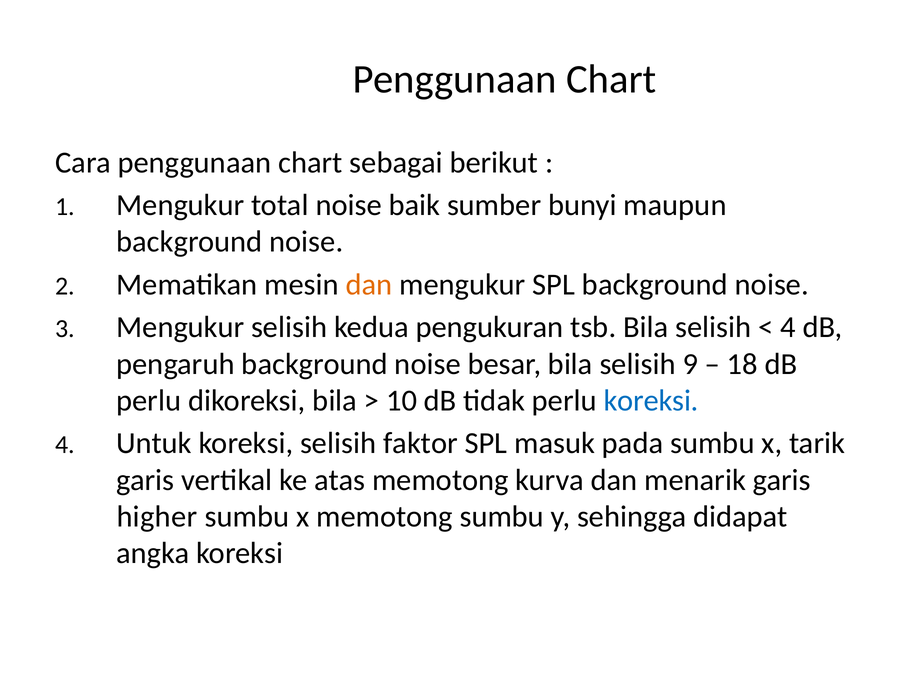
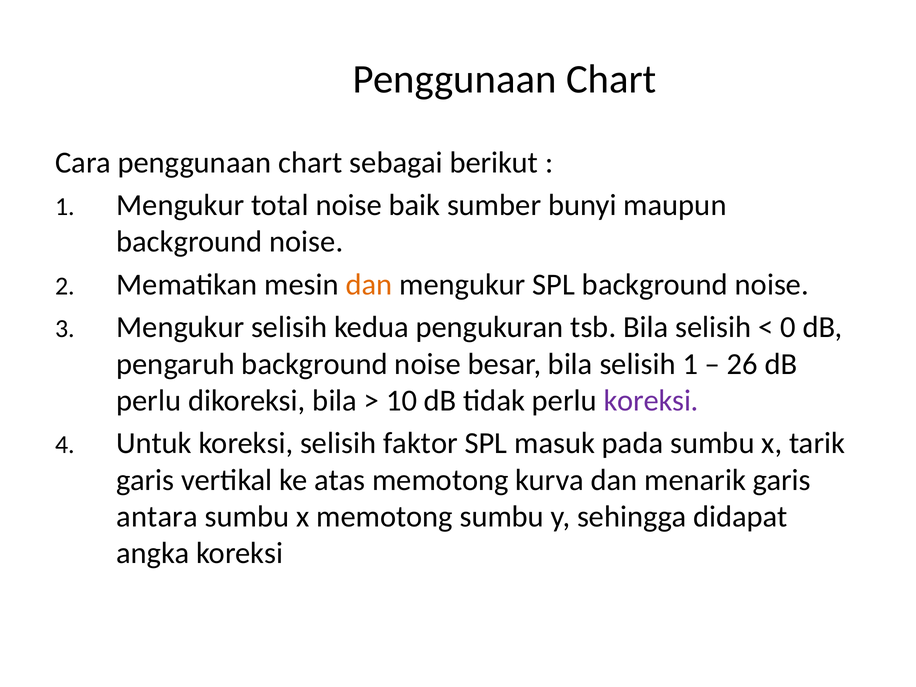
4 at (788, 327): 4 -> 0
selisih 9: 9 -> 1
18: 18 -> 26
koreksi at (651, 401) colour: blue -> purple
higher: higher -> antara
